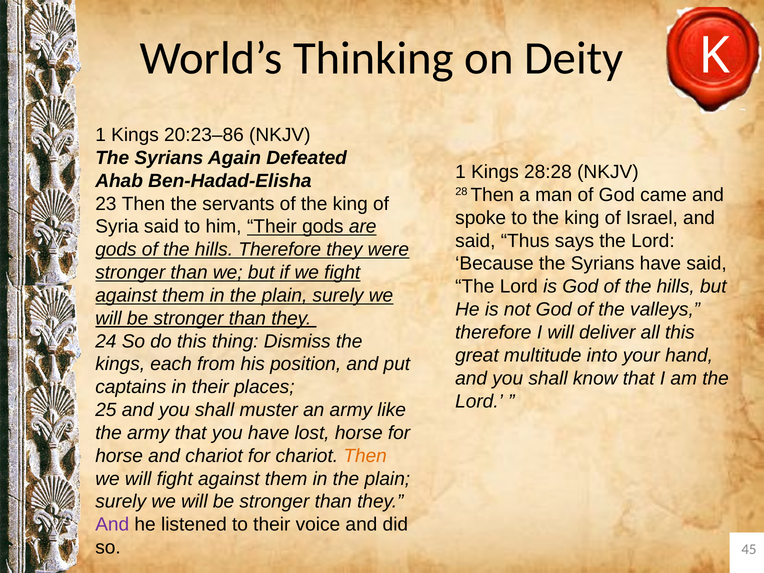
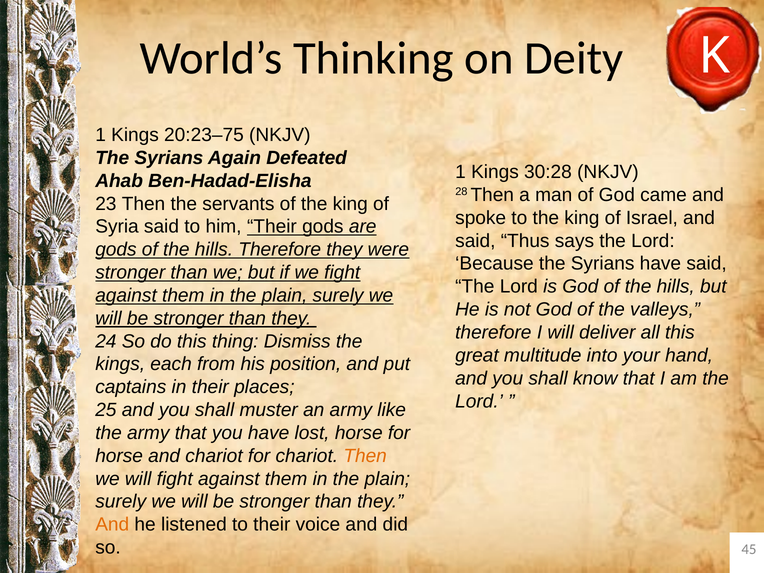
20:23–86: 20:23–86 -> 20:23–75
28:28: 28:28 -> 30:28
And at (112, 525) colour: purple -> orange
